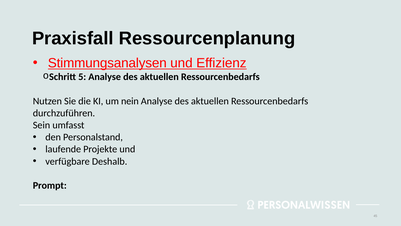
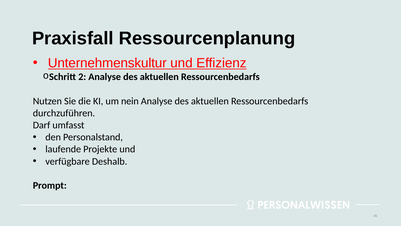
Stimmungsanalysen: Stimmungsanalysen -> Unternehmenskultur
5: 5 -> 2
Sein: Sein -> Darf
